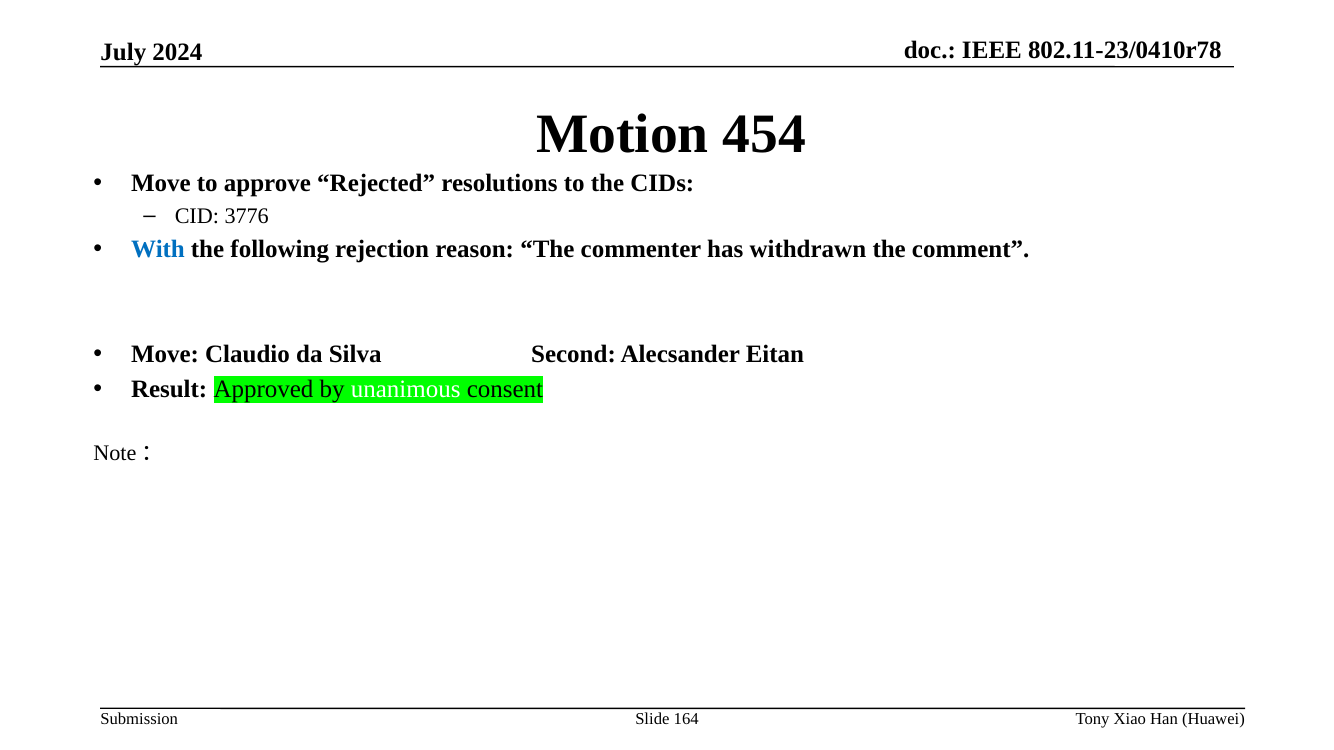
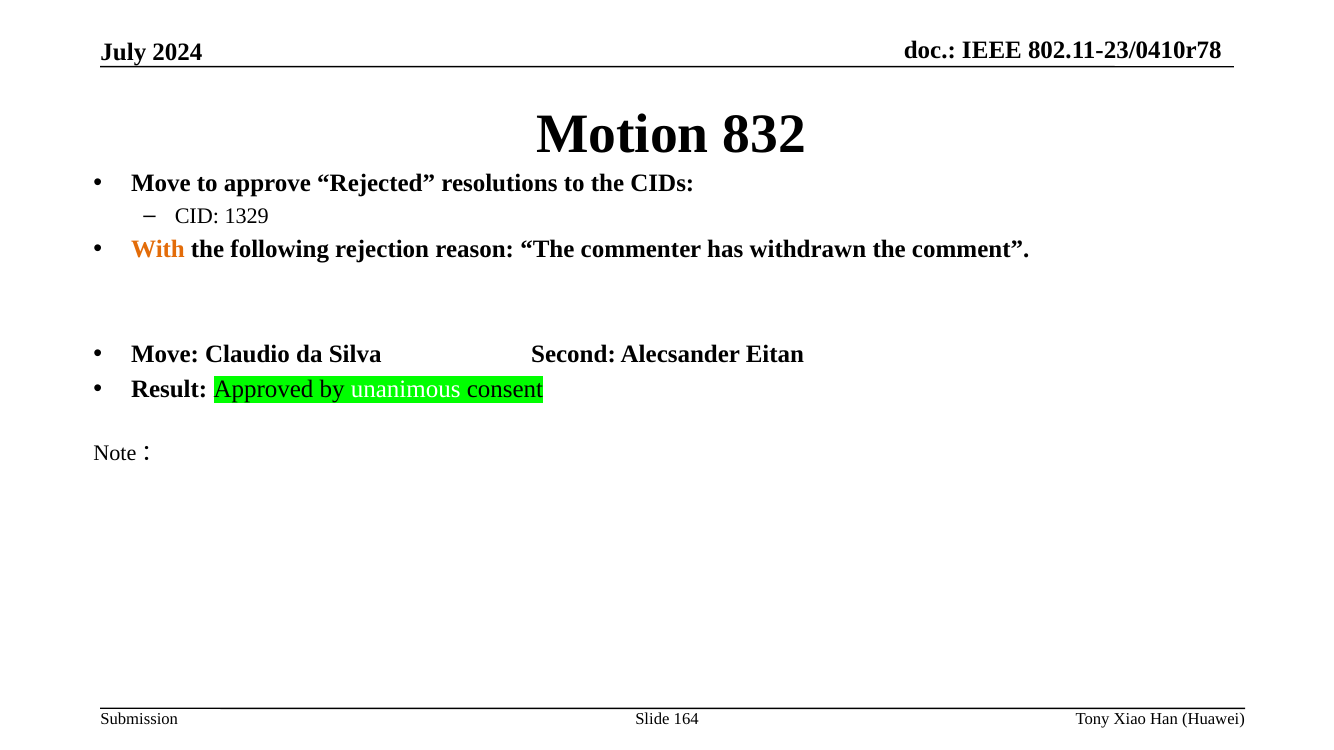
454: 454 -> 832
3776: 3776 -> 1329
With colour: blue -> orange
